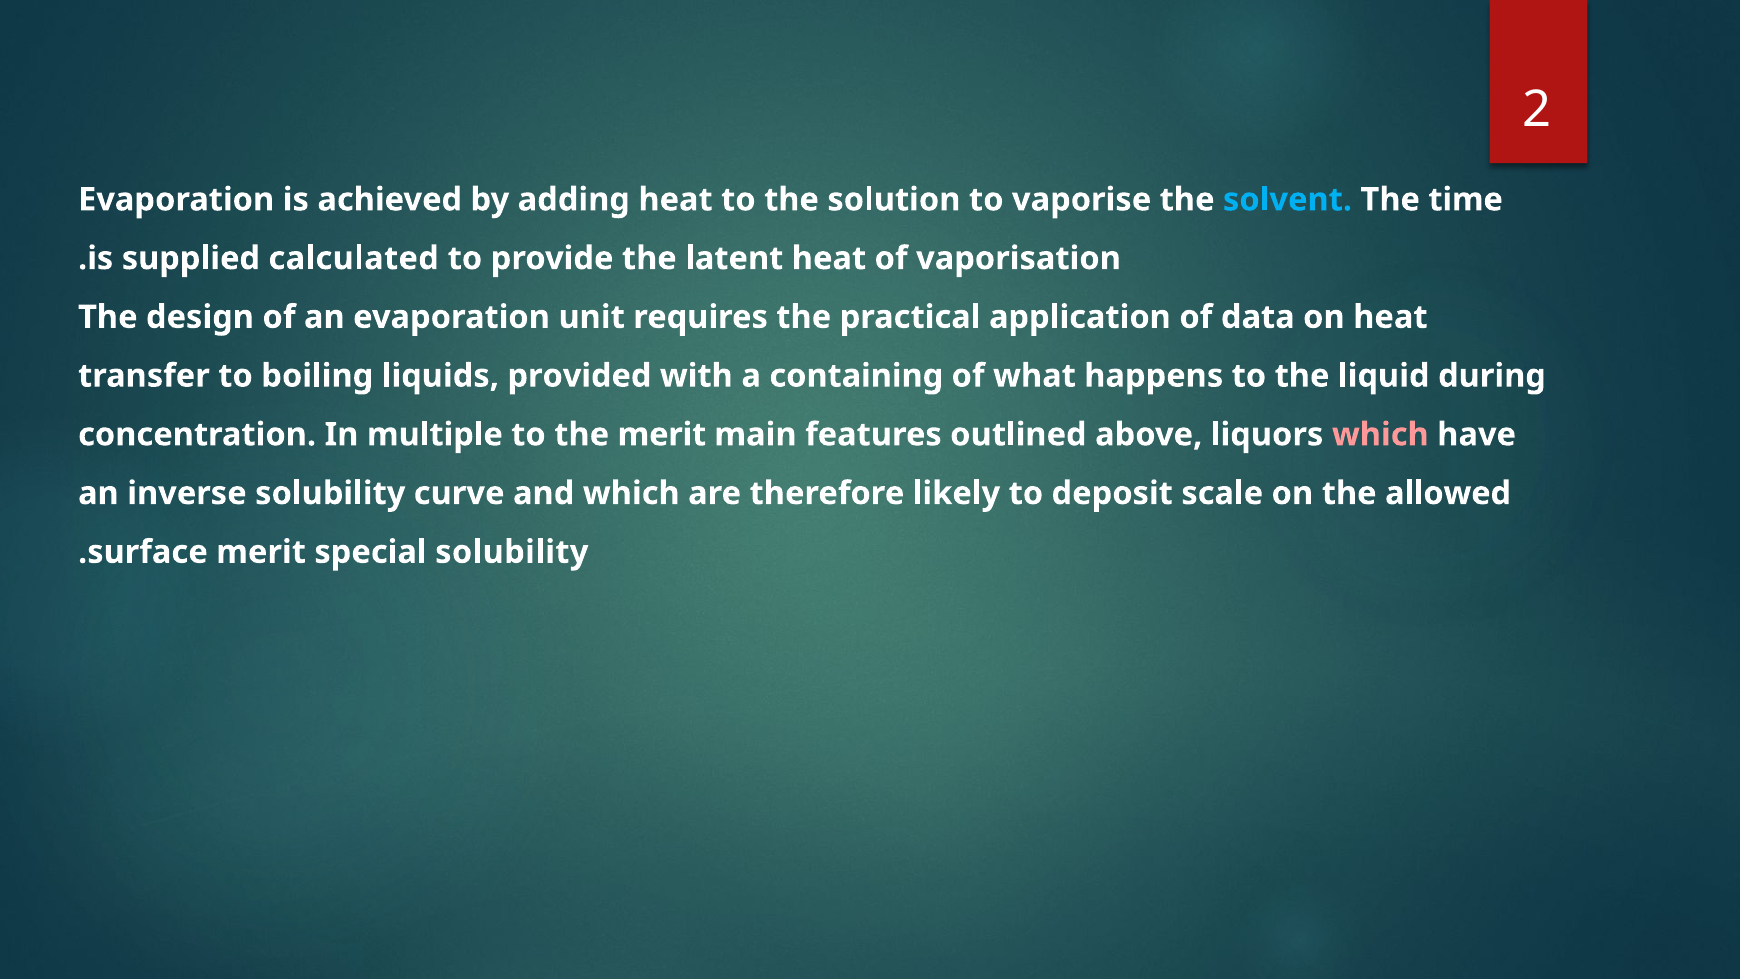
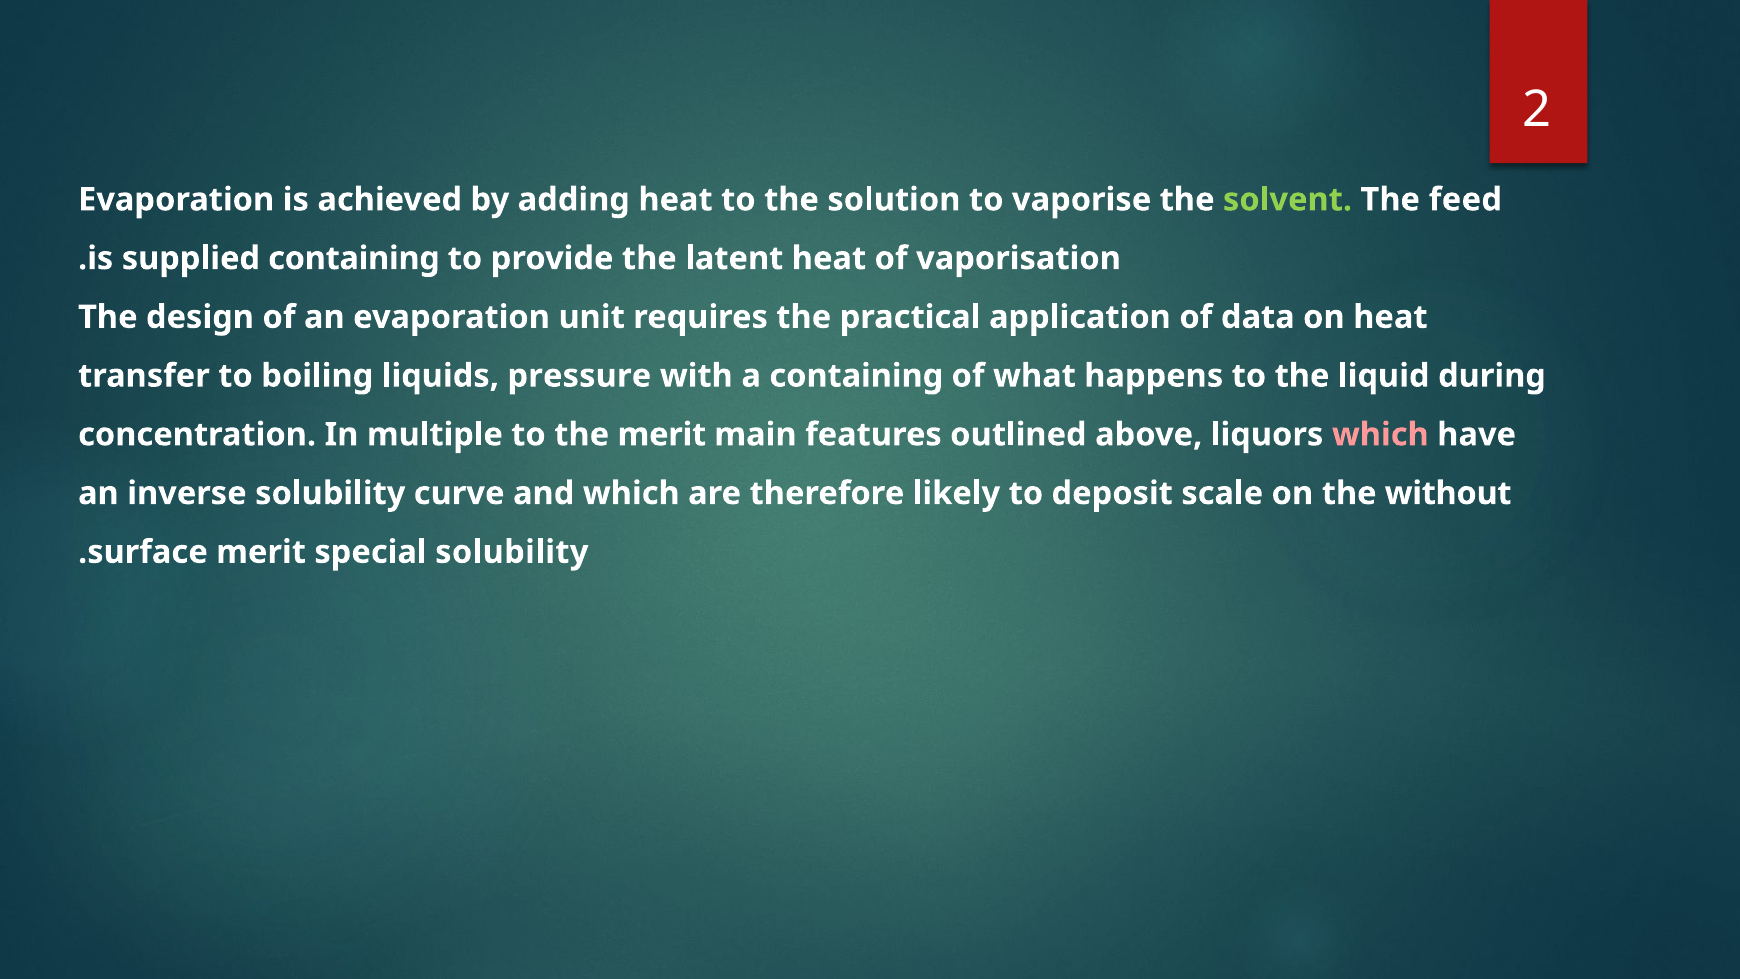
solvent colour: light blue -> light green
time: time -> feed
supplied calculated: calculated -> containing
provided: provided -> pressure
allowed: allowed -> without
